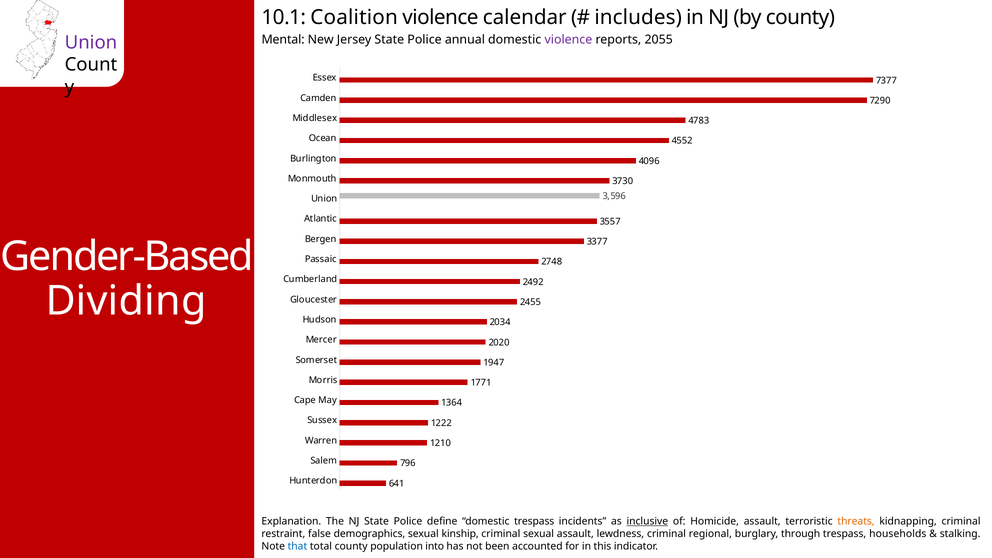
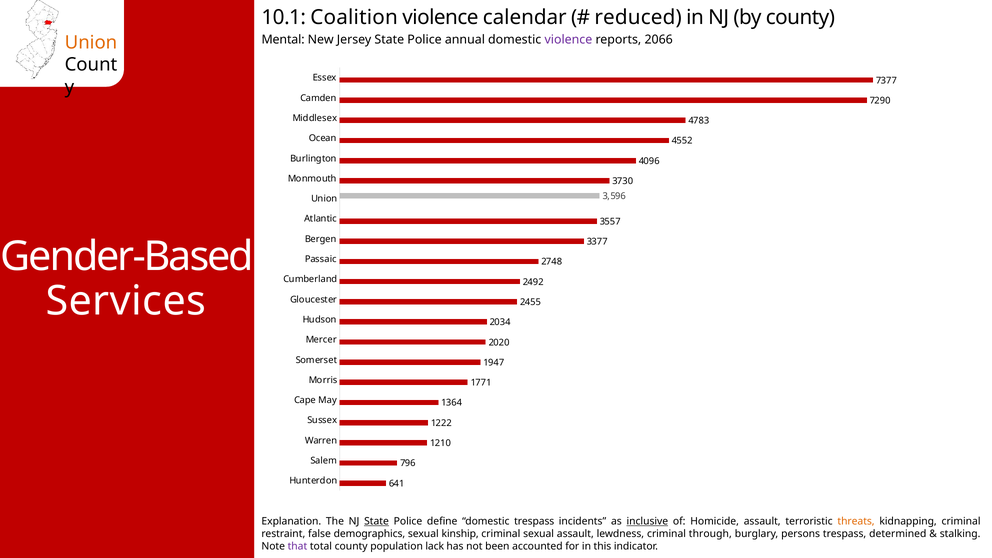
includes: includes -> reduced
2055: 2055 -> 2066
Union at (91, 42) colour: purple -> orange
Dividing: Dividing -> Services
State at (377, 521) underline: none -> present
regional: regional -> through
through: through -> persons
households: households -> determined
that colour: blue -> purple
into: into -> lack
